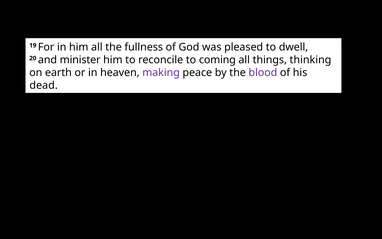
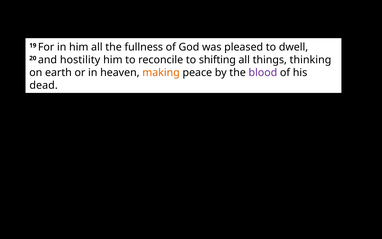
minister: minister -> hostility
coming: coming -> shifting
making colour: purple -> orange
